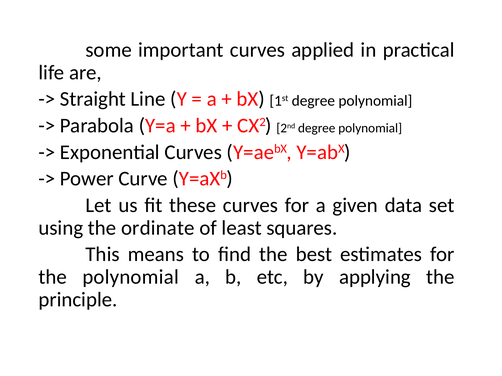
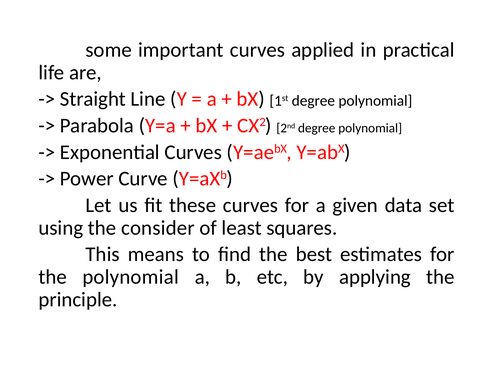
ordinate: ordinate -> consider
